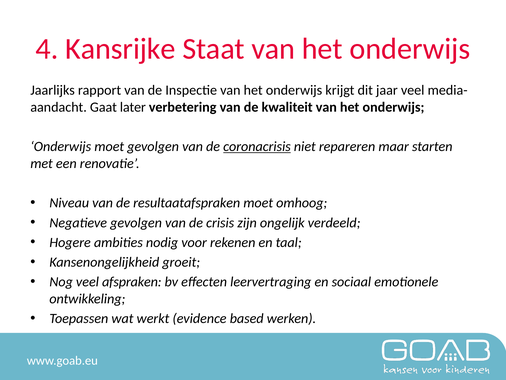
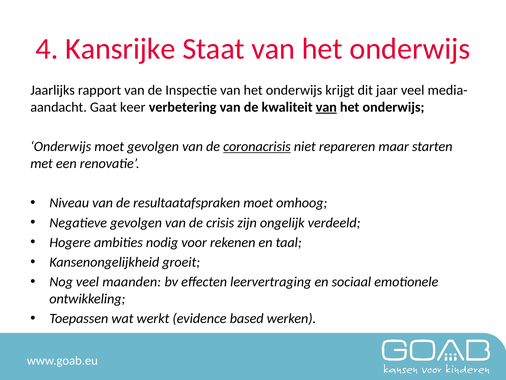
later: later -> keer
van at (326, 107) underline: none -> present
afspraken: afspraken -> maanden
